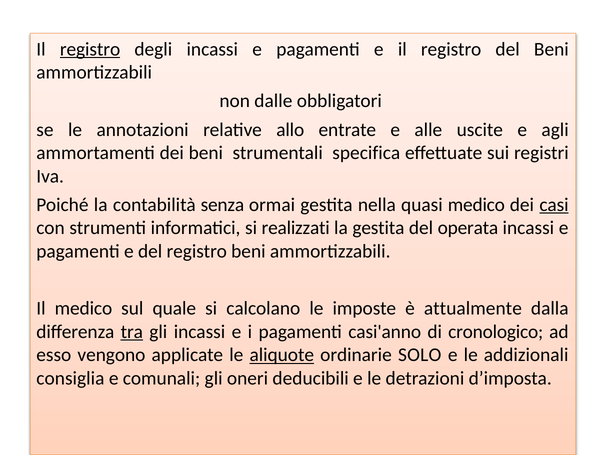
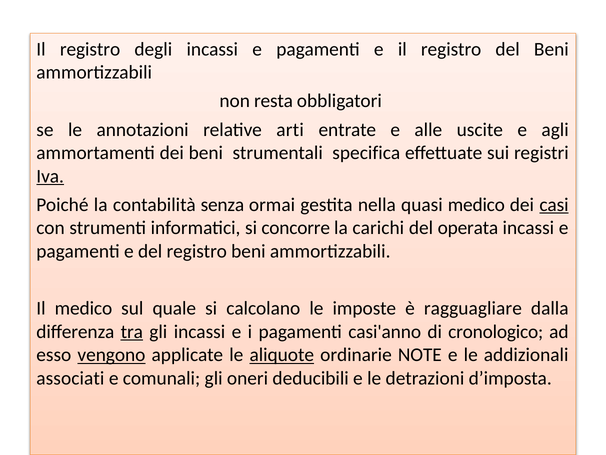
registro at (90, 49) underline: present -> none
dalle: dalle -> resta
allo: allo -> arti
Iva underline: none -> present
realizzati: realizzati -> concorre
la gestita: gestita -> carichi
attualmente: attualmente -> ragguagliare
vengono underline: none -> present
SOLO: SOLO -> NOTE
consiglia: consiglia -> associati
